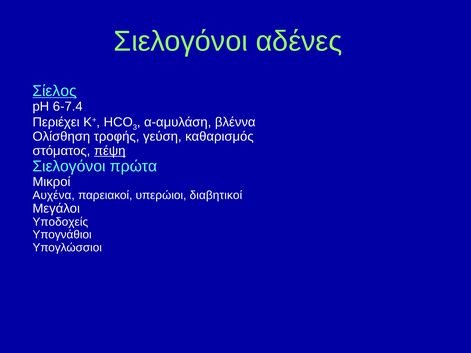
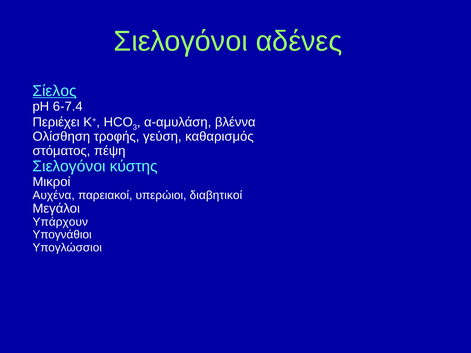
πέψη underline: present -> none
πρώτα: πρώτα -> κύστης
Υποδοχείς: Υποδοχείς -> Υπάρχουν
